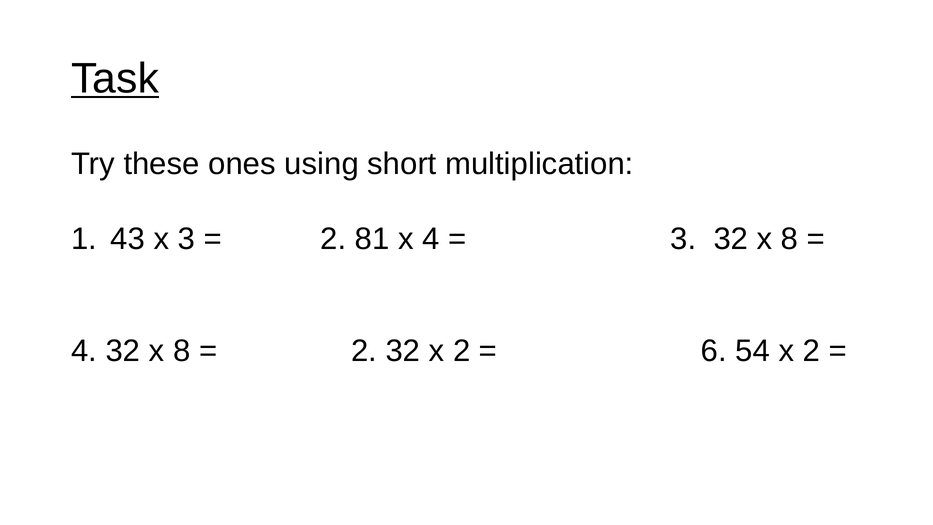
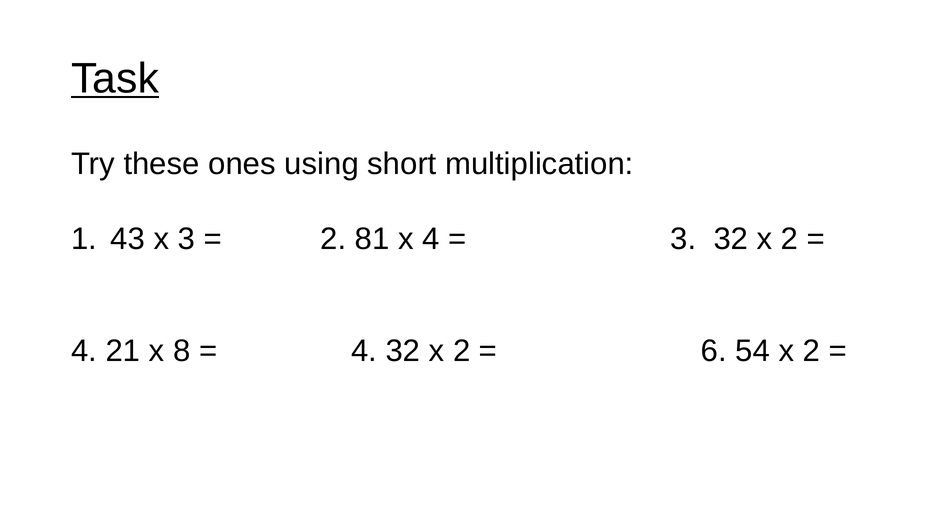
3 32 x 8: 8 -> 2
4 32: 32 -> 21
2 at (364, 351): 2 -> 4
